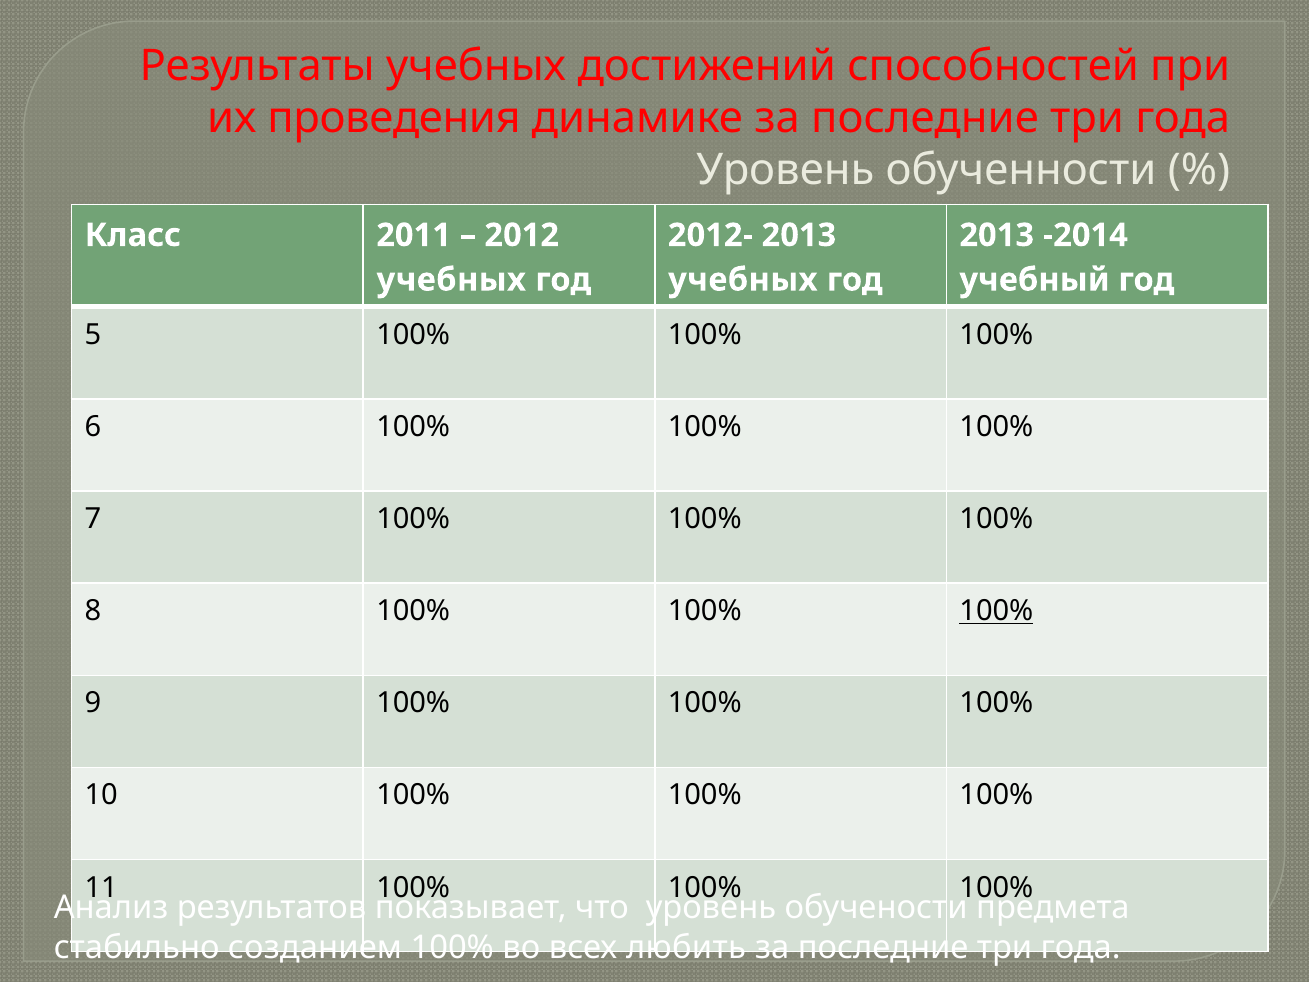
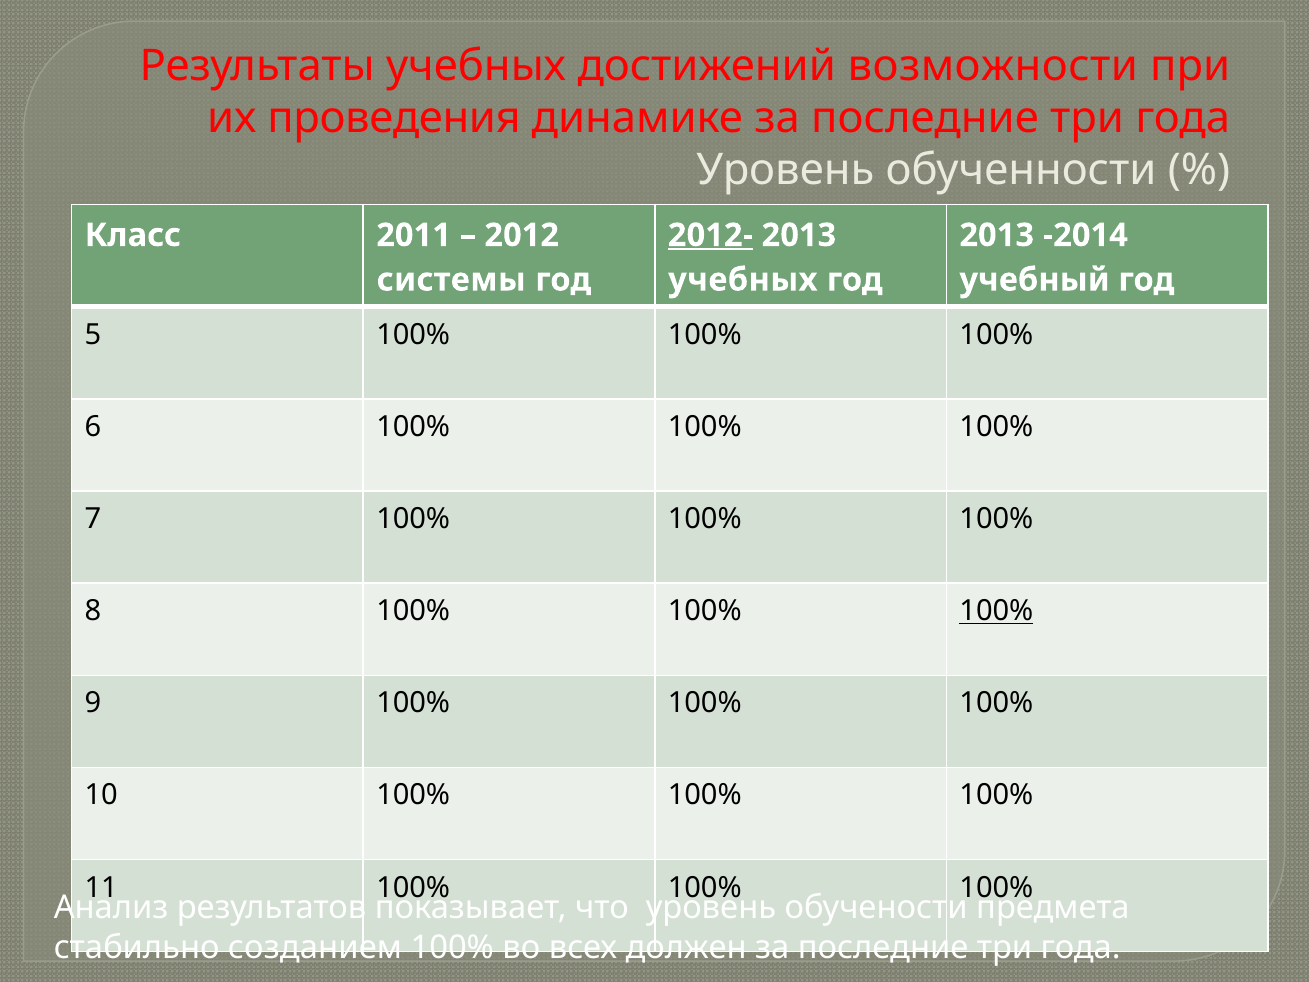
способностей: способностей -> возможности
2012- underline: none -> present
учебных at (451, 280): учебных -> системы
любить: любить -> должен
